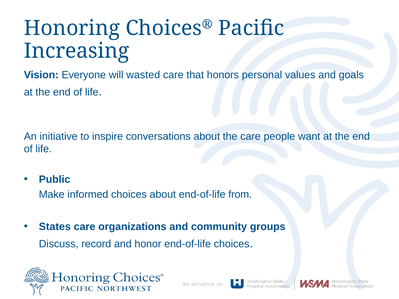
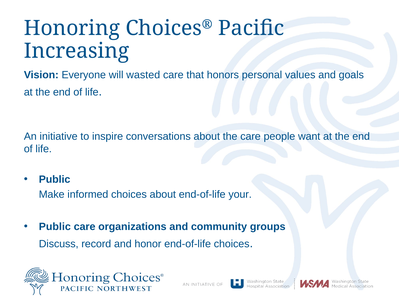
from: from -> your
States at (55, 227): States -> Public
